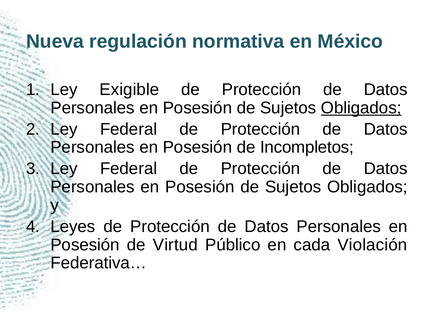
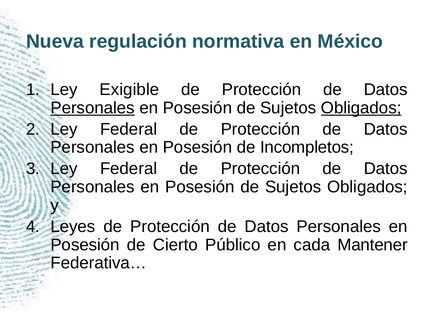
Personales at (93, 108) underline: none -> present
Virtud: Virtud -> Cierto
Violación: Violación -> Mantener
